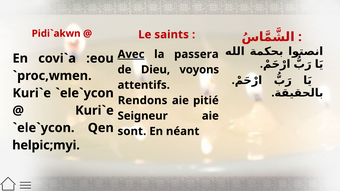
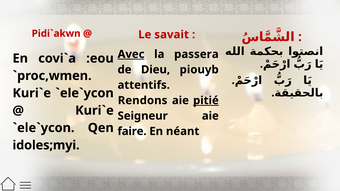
saints: saints -> savait
voyons: voyons -> piouyb
pitié underline: none -> present
sont: sont -> faire
helpic;myi: helpic;myi -> idoles;myi
